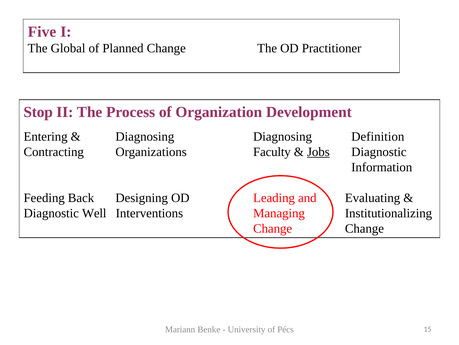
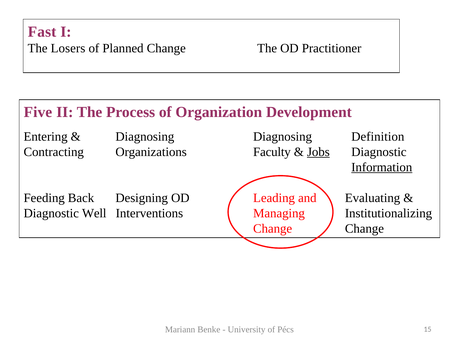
Five: Five -> Fast
Global: Global -> Losers
Stop: Stop -> Five
Information underline: none -> present
